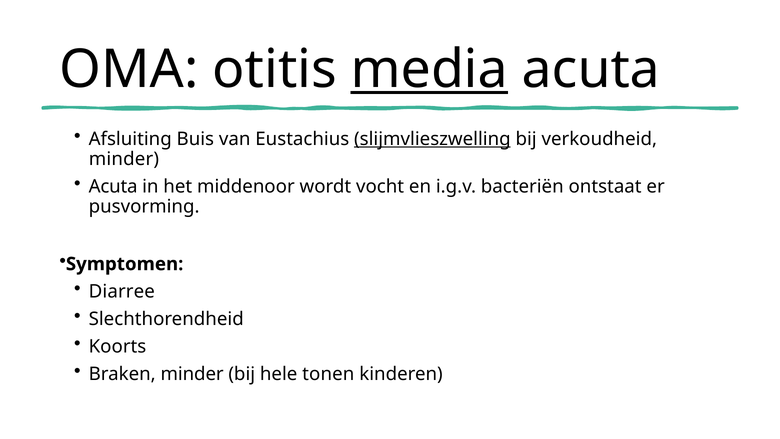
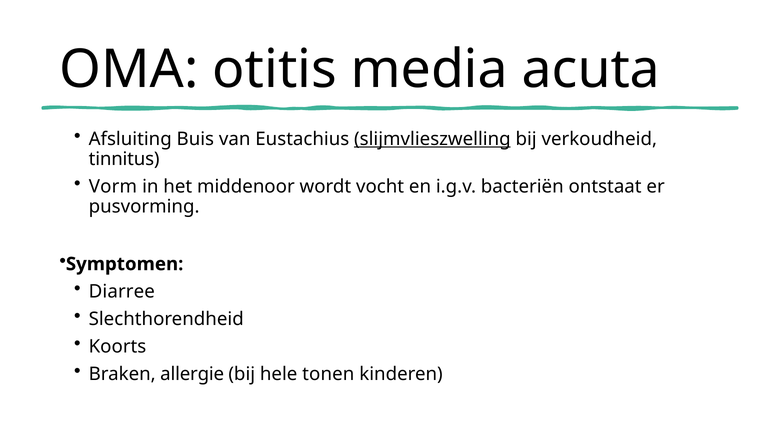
media underline: present -> none
minder at (124, 159): minder -> tinnitus
Acuta at (113, 187): Acuta -> Vorm
Braken minder: minder -> allergie
